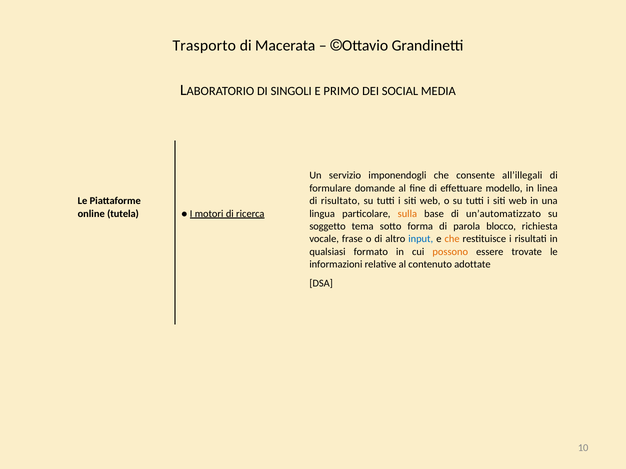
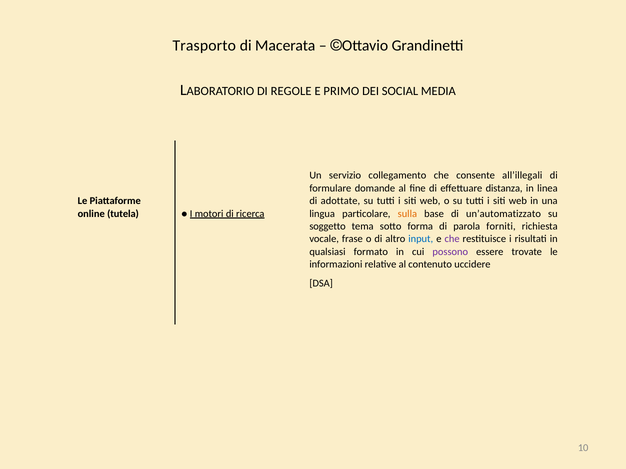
SINGOLI: SINGOLI -> REGOLE
imponendogli: imponendogli -> collegamento
modello: modello -> distanza
risultato: risultato -> adottate
blocco: blocco -> forniti
che at (452, 239) colour: orange -> purple
possono colour: orange -> purple
adottate: adottate -> uccidere
